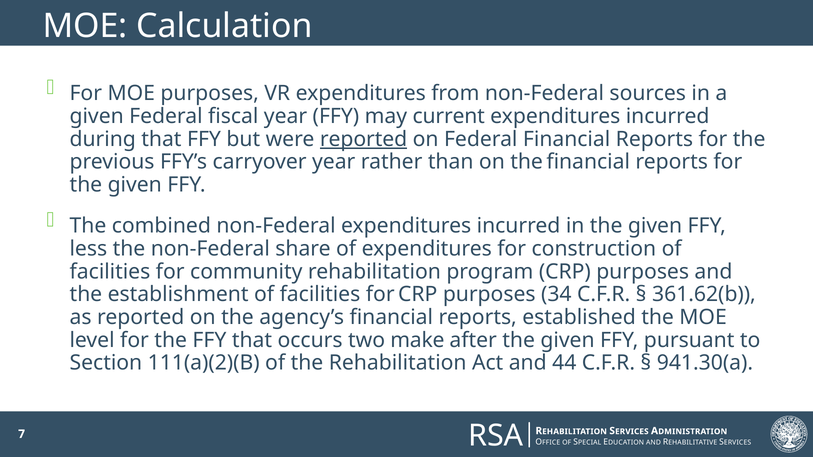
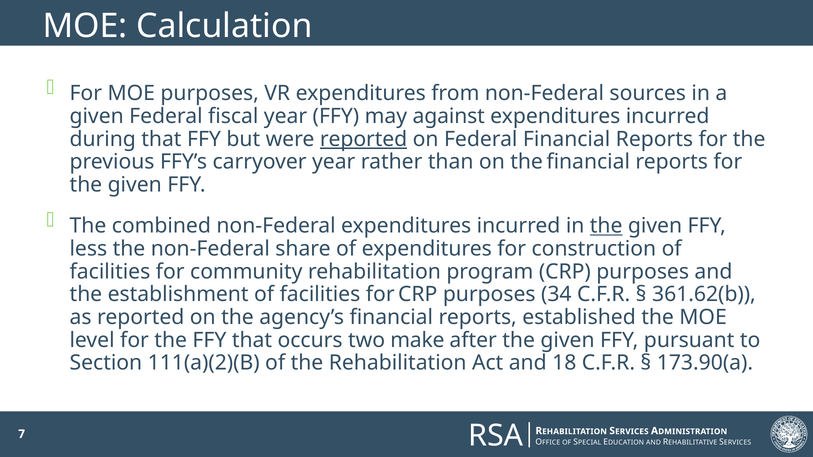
current: current -> against
the at (606, 226) underline: none -> present
44: 44 -> 18
941.30(a: 941.30(a -> 173.90(a
